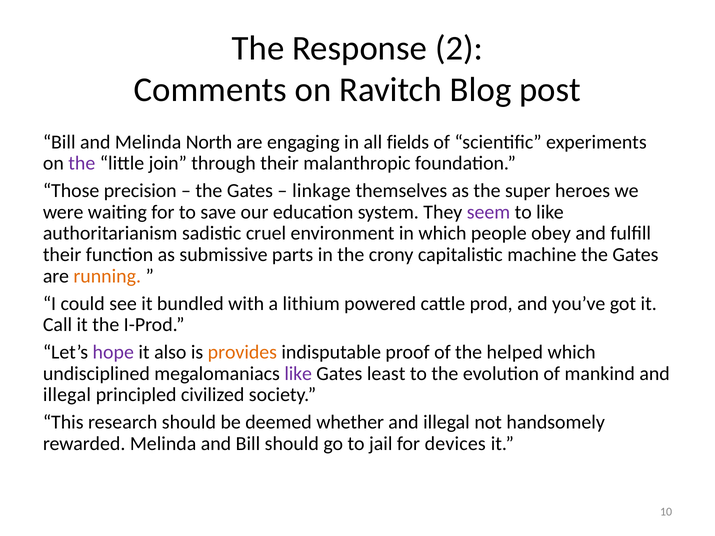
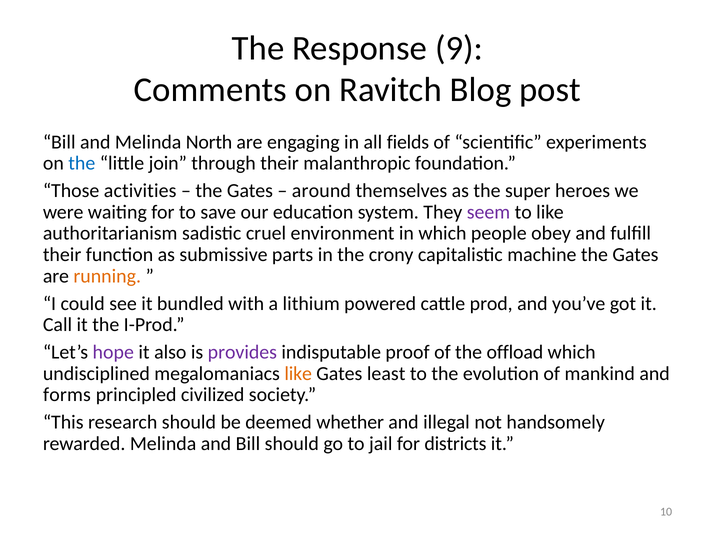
2: 2 -> 9
the at (82, 163) colour: purple -> blue
precision: precision -> activities
linkage: linkage -> around
provides colour: orange -> purple
helped: helped -> offload
like at (298, 374) colour: purple -> orange
illegal at (67, 395): illegal -> forms
devices: devices -> districts
